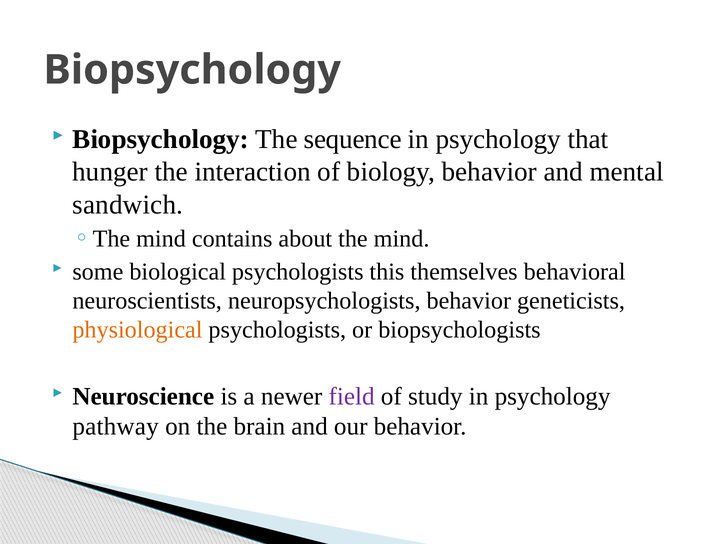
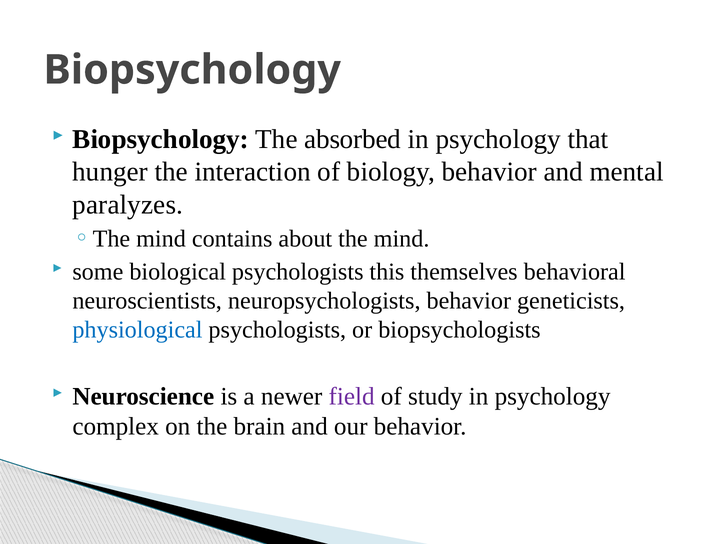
sequence: sequence -> absorbed
sandwich: sandwich -> paralyzes
physiological colour: orange -> blue
pathway: pathway -> complex
